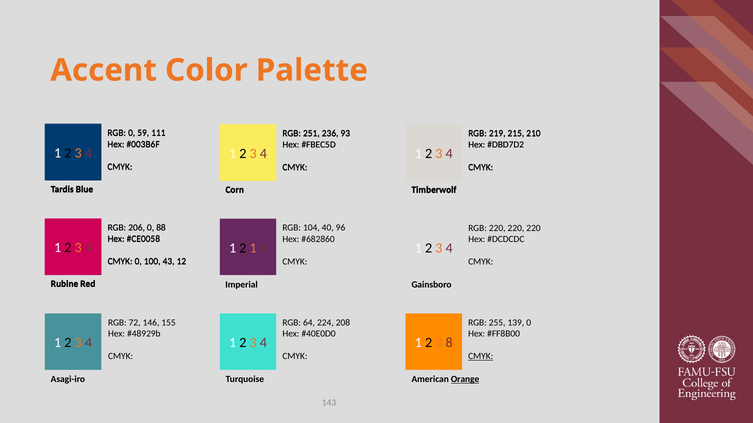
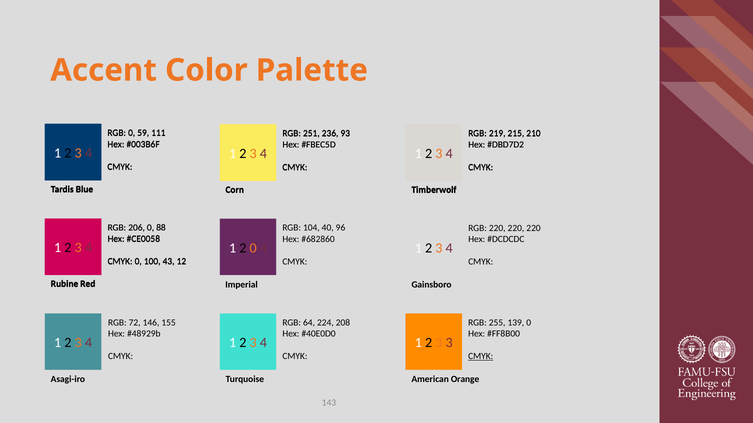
2 1: 1 -> 0
3 8: 8 -> 3
Orange underline: present -> none
